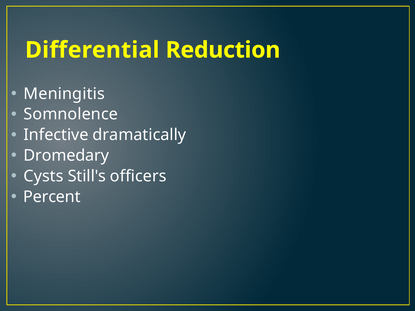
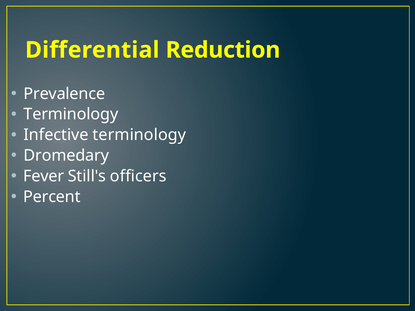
Meningitis: Meningitis -> Prevalence
Somnolence at (71, 114): Somnolence -> Terminology
Infective dramatically: dramatically -> terminology
Cysts: Cysts -> Fever
